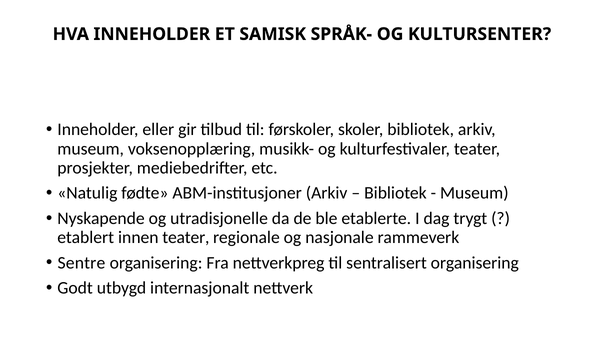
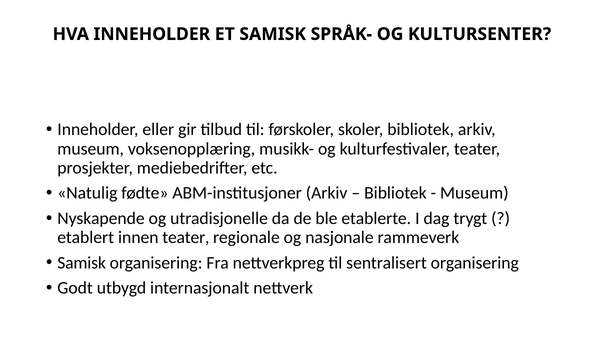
Sentre at (81, 263): Sentre -> Samisk
